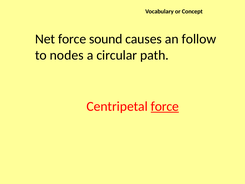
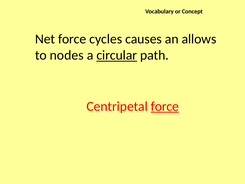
sound: sound -> cycles
follow: follow -> allows
circular underline: none -> present
